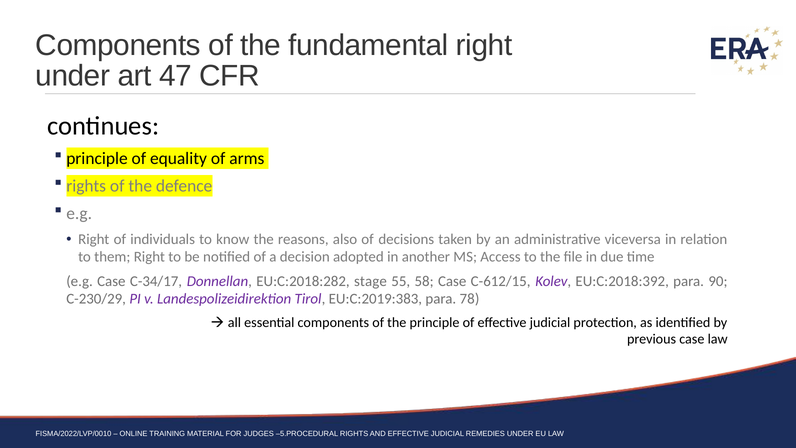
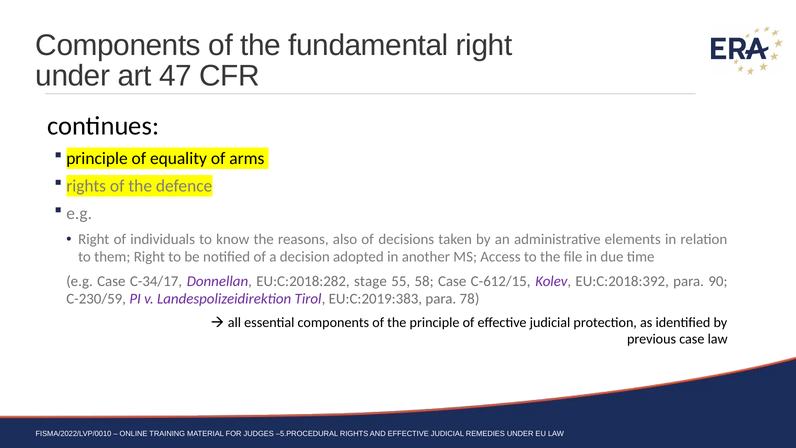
viceversa: viceversa -> elements
C-230/29: C-230/29 -> C-230/59
